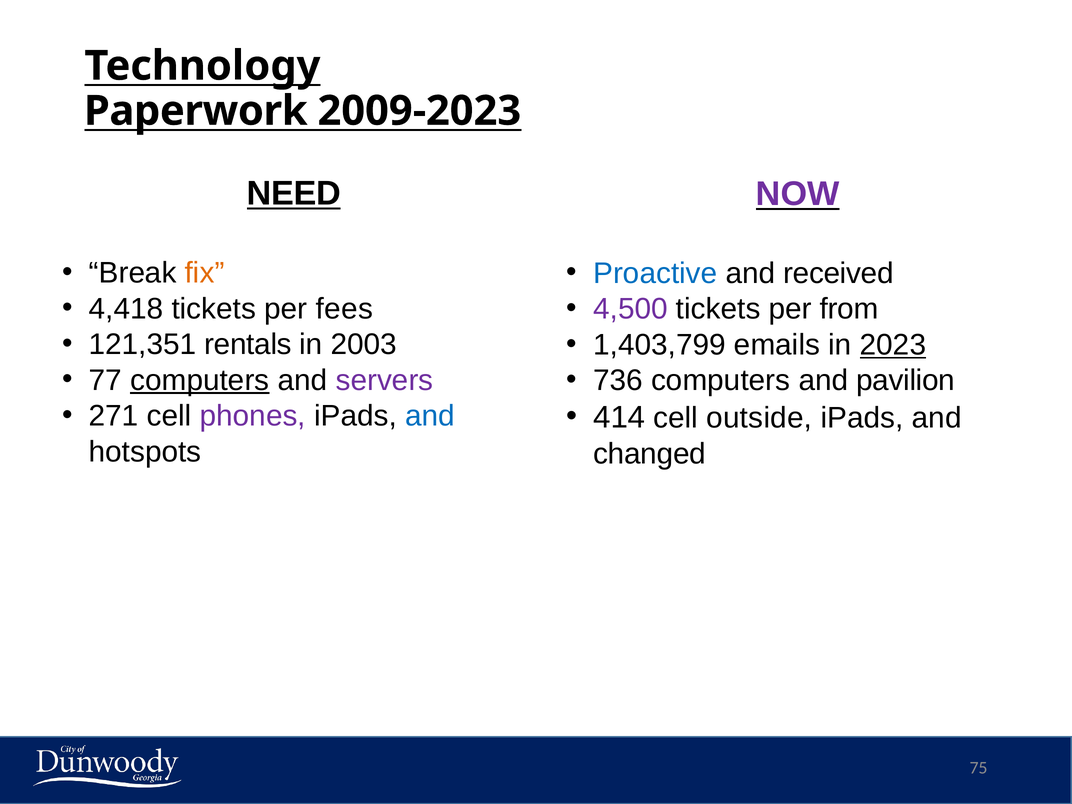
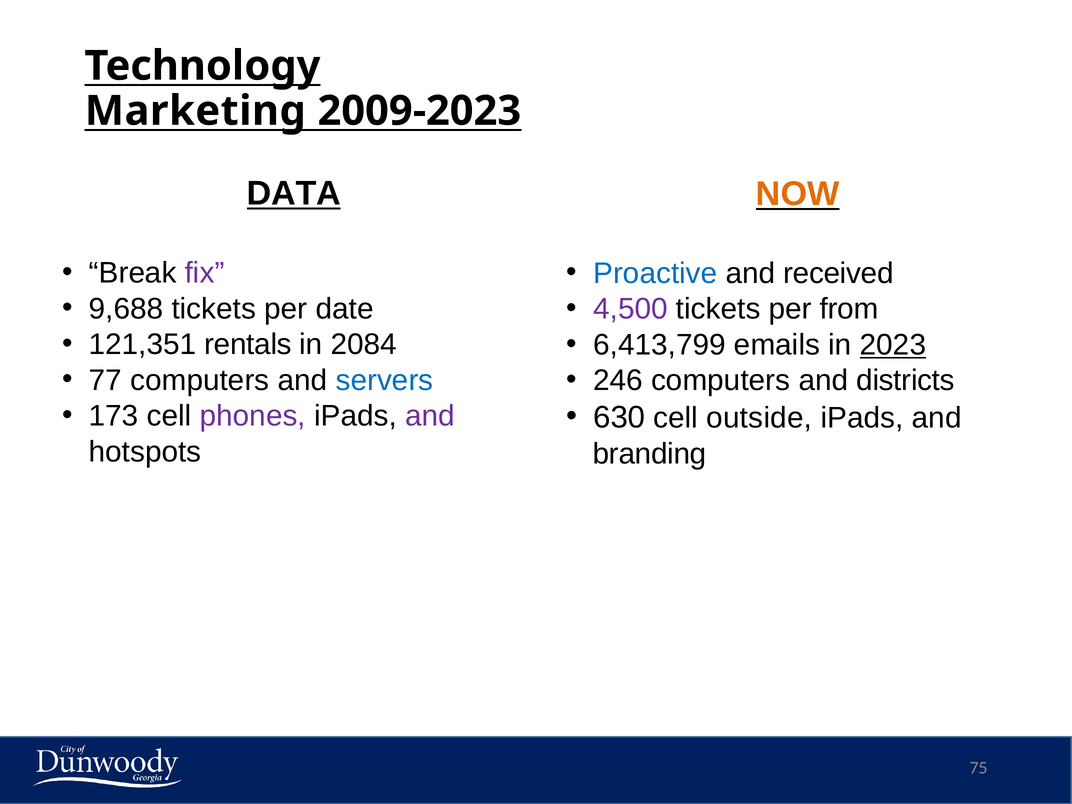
Paperwork: Paperwork -> Marketing
NEED: NEED -> DATA
NOW colour: purple -> orange
fix colour: orange -> purple
4,418: 4,418 -> 9,688
fees: fees -> date
2003: 2003 -> 2084
1,403,799: 1,403,799 -> 6,413,799
computers at (200, 380) underline: present -> none
servers colour: purple -> blue
736: 736 -> 246
pavilion: pavilion -> districts
271: 271 -> 173
and at (430, 416) colour: blue -> purple
414: 414 -> 630
changed: changed -> branding
